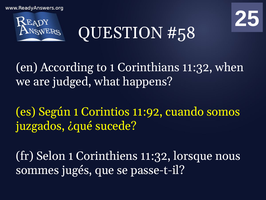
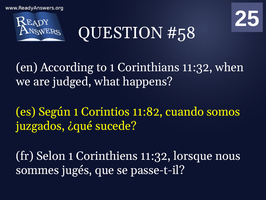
11:92: 11:92 -> 11:82
